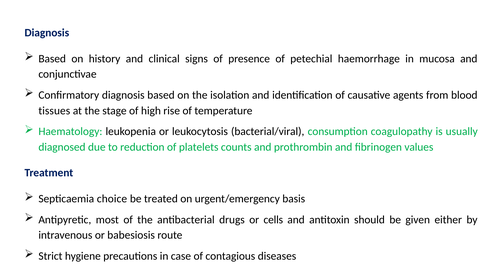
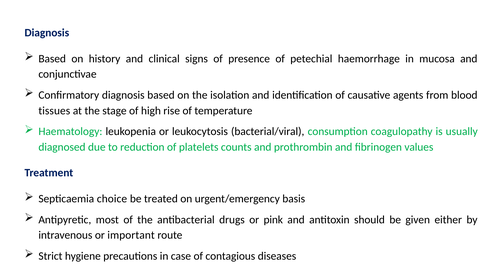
cells: cells -> pink
babesiosis: babesiosis -> important
